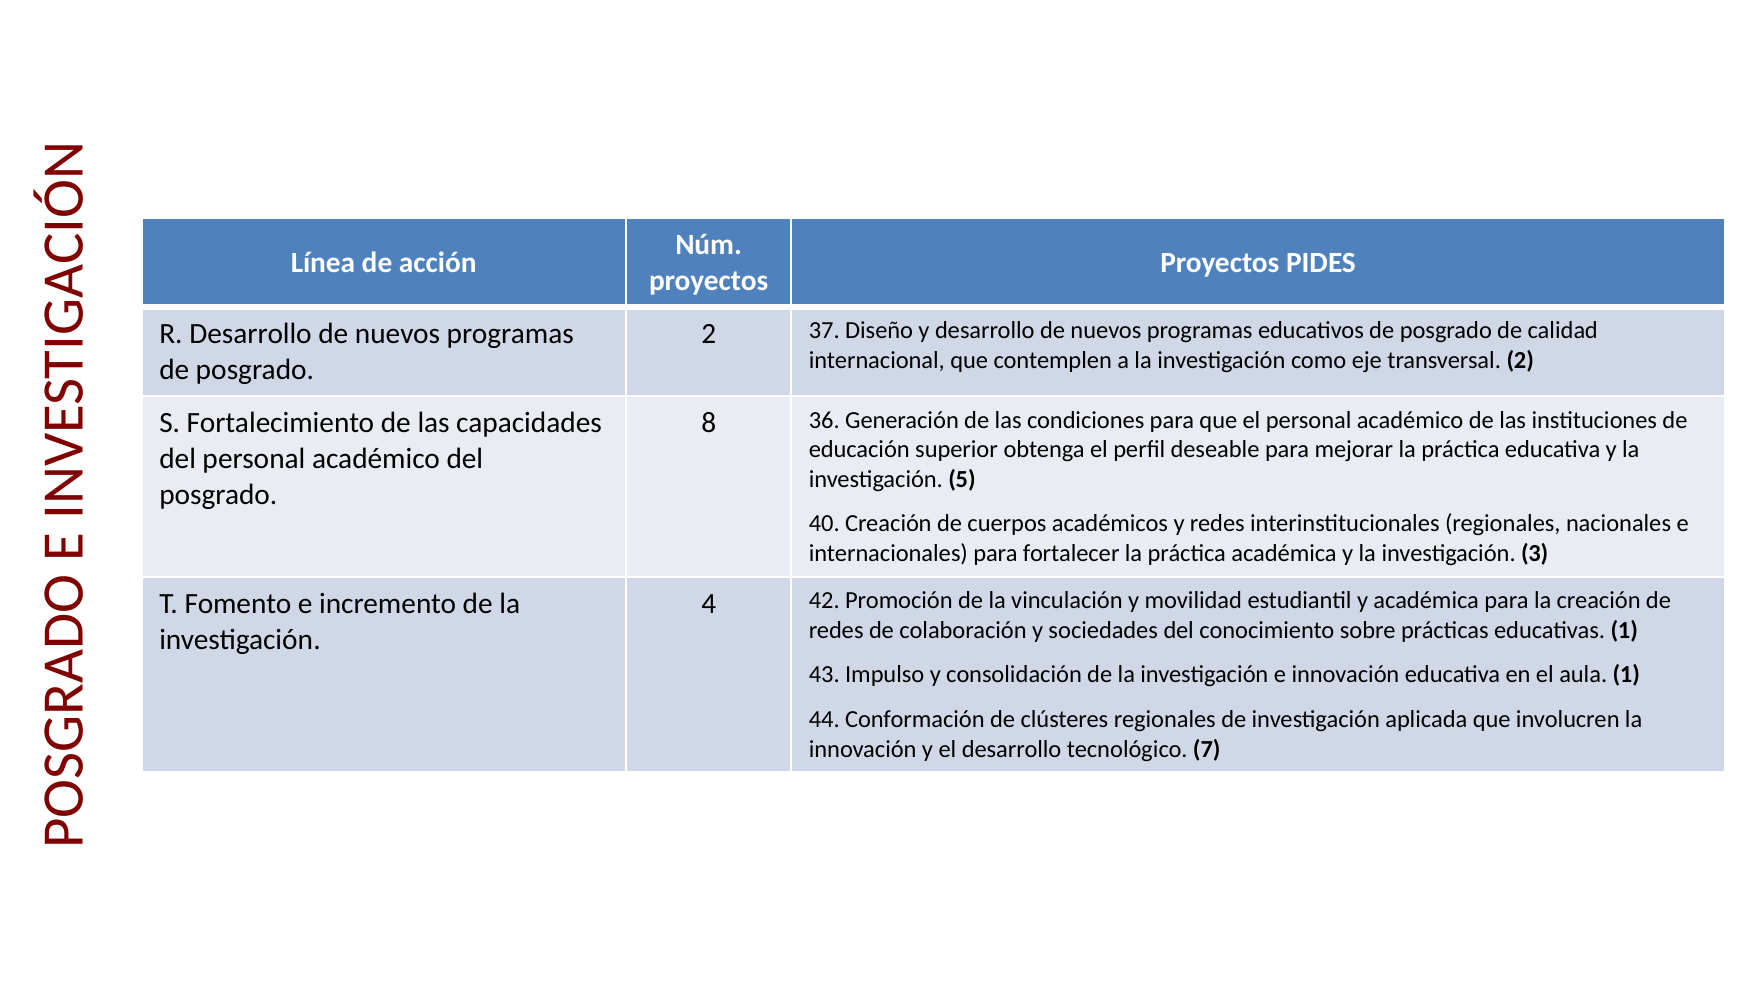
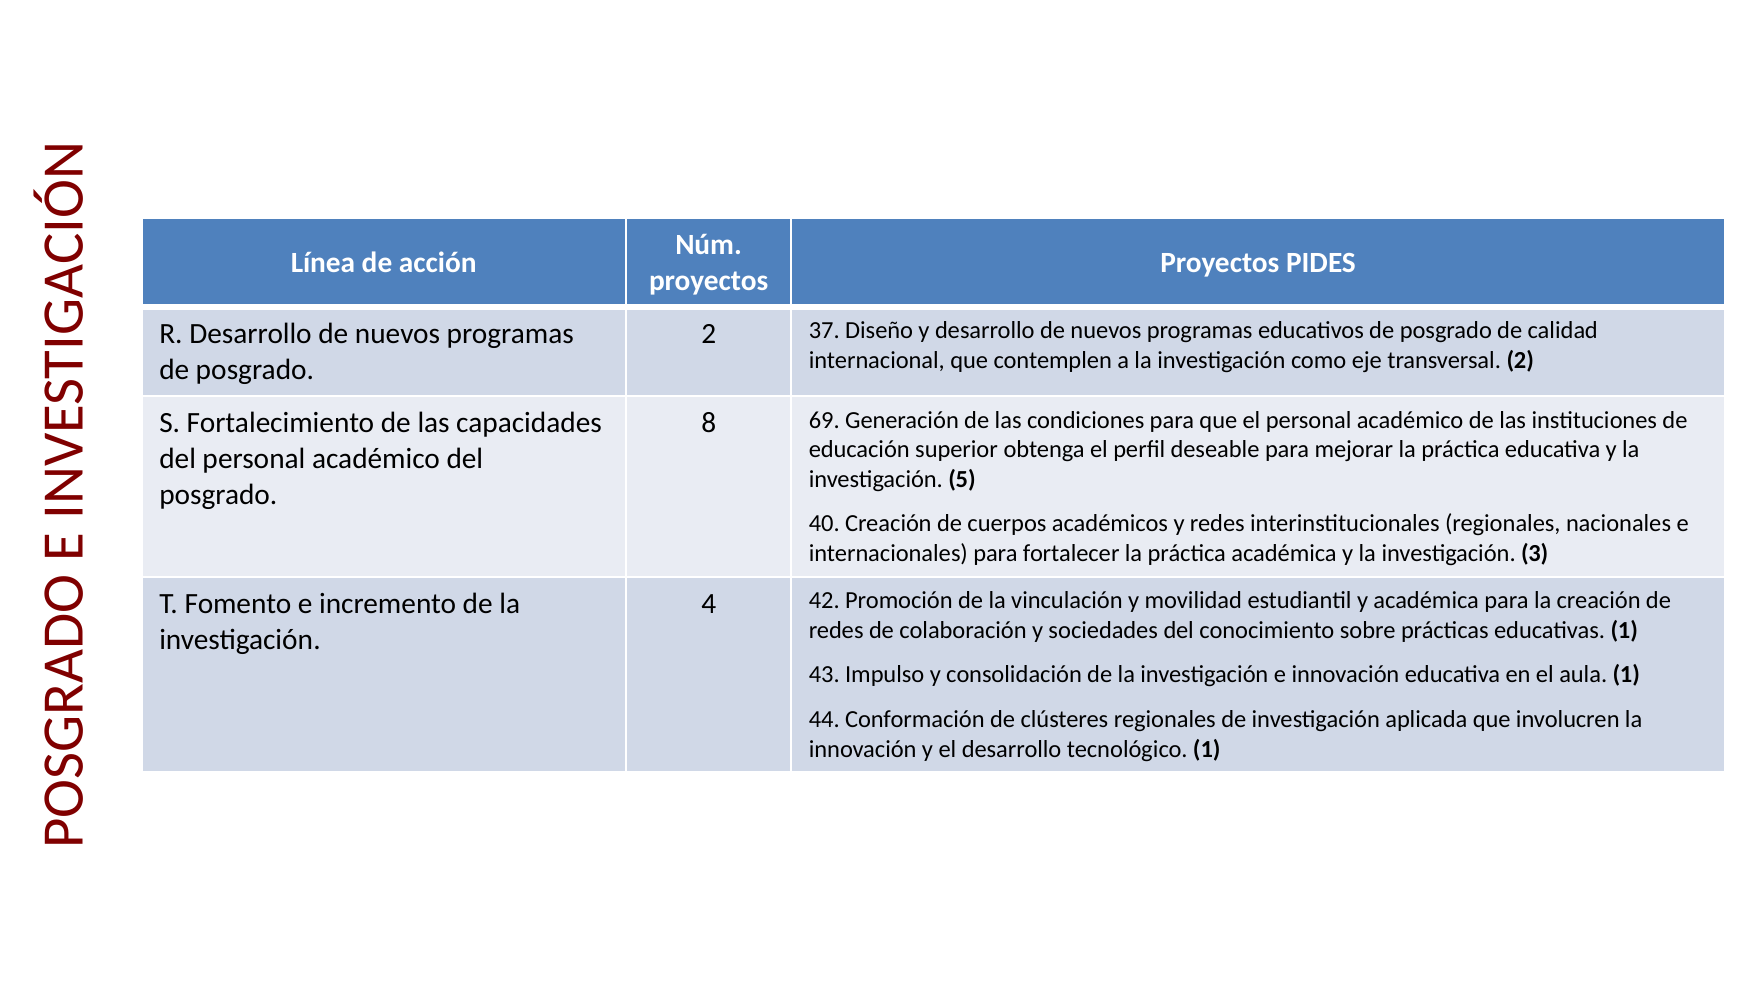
36: 36 -> 69
tecnológico 7: 7 -> 1
